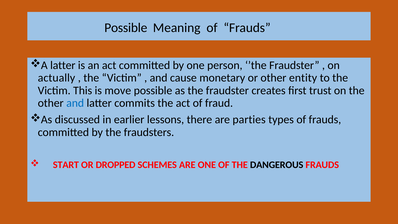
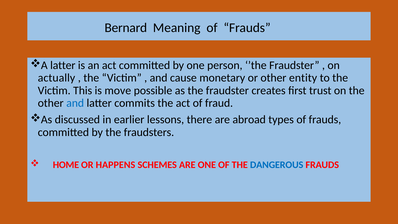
Possible at (126, 28): Possible -> Bernard
parties: parties -> abroad
START: START -> HOME
DROPPED: DROPPED -> HAPPENS
DANGEROUS colour: black -> blue
